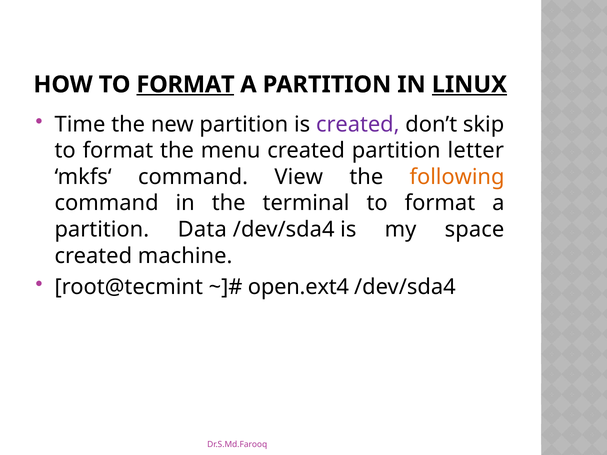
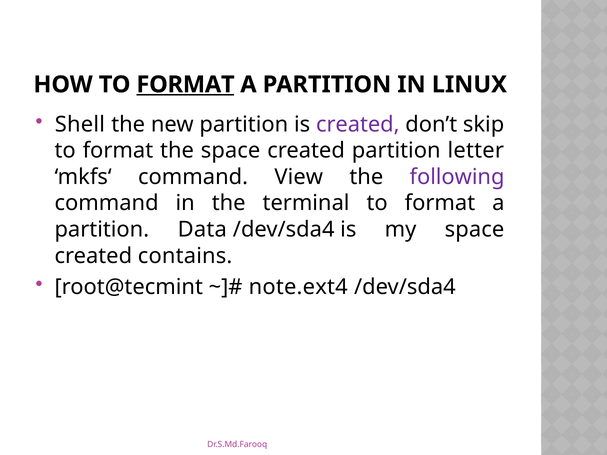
LINUX underline: present -> none
Time: Time -> Shell
the menu: menu -> space
following colour: orange -> purple
machine: machine -> contains
open.ext4: open.ext4 -> note.ext4
